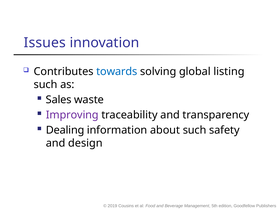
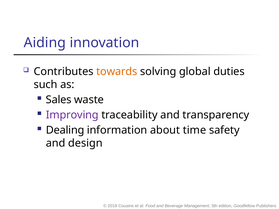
Issues: Issues -> Aiding
towards colour: blue -> orange
listing: listing -> duties
about such: such -> time
